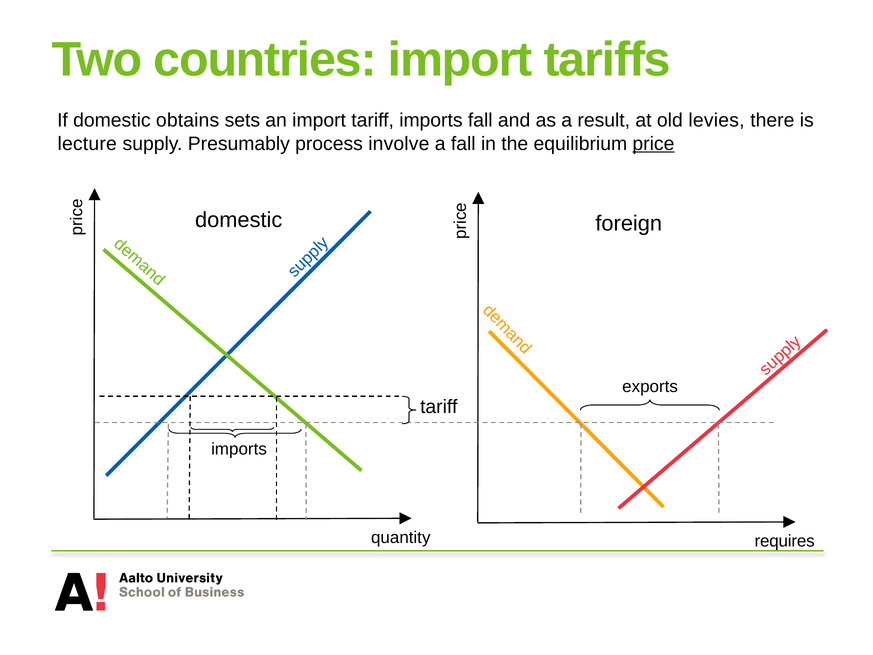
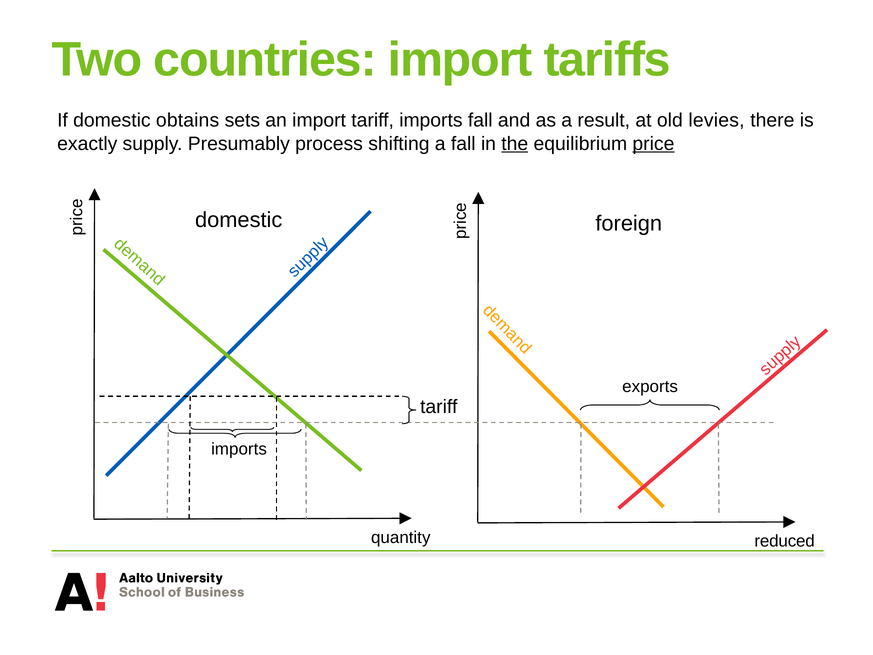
lecture: lecture -> exactly
involve: involve -> shifting
the underline: none -> present
requires: requires -> reduced
